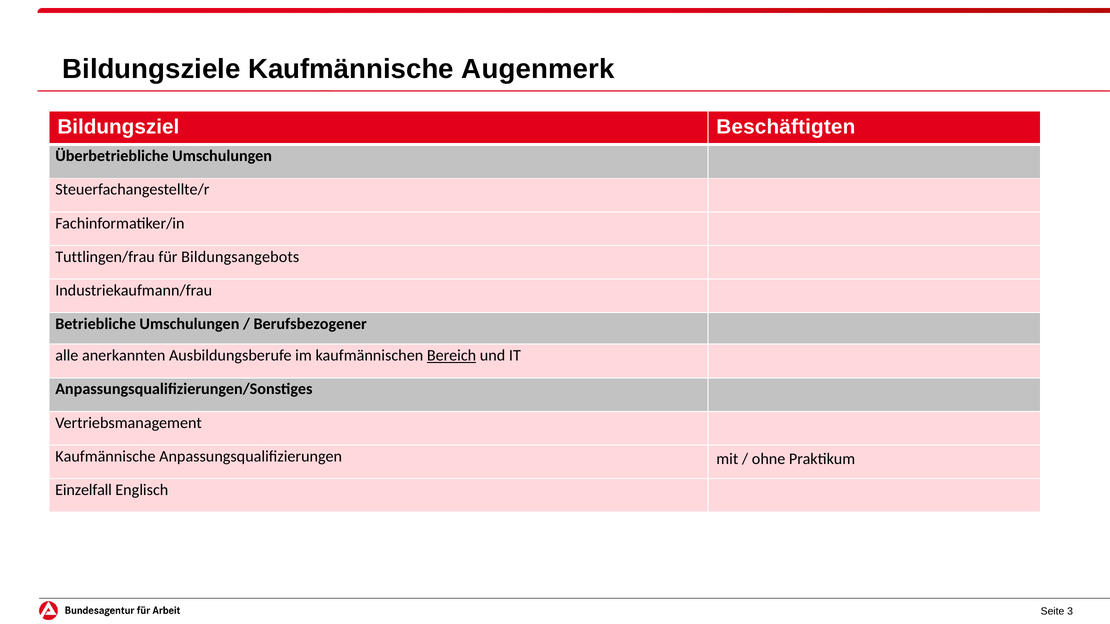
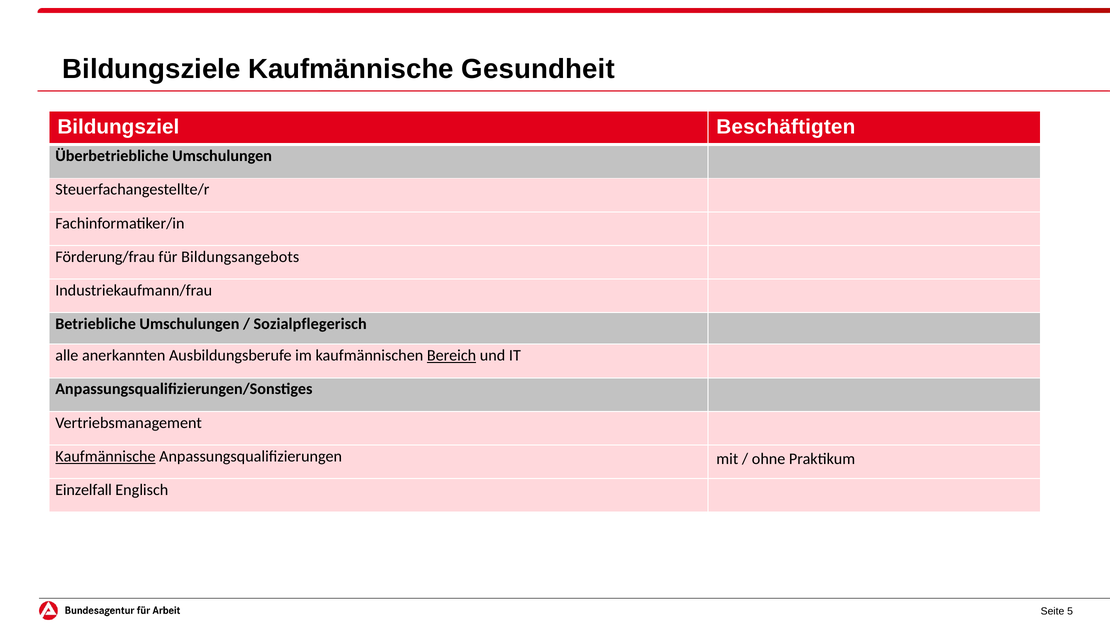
Augenmerk: Augenmerk -> Gesundheit
Tuttlingen/frau: Tuttlingen/frau -> Förderung/frau
Berufsbezogener: Berufsbezogener -> Sozialpflegerisch
Kaufmännische at (105, 457) underline: none -> present
3: 3 -> 5
